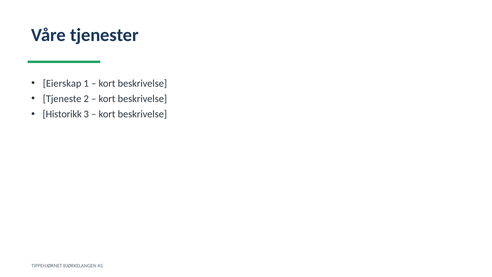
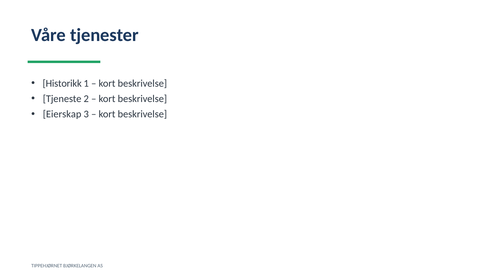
Eierskap: Eierskap -> Historikk
Historikk: Historikk -> Eierskap
